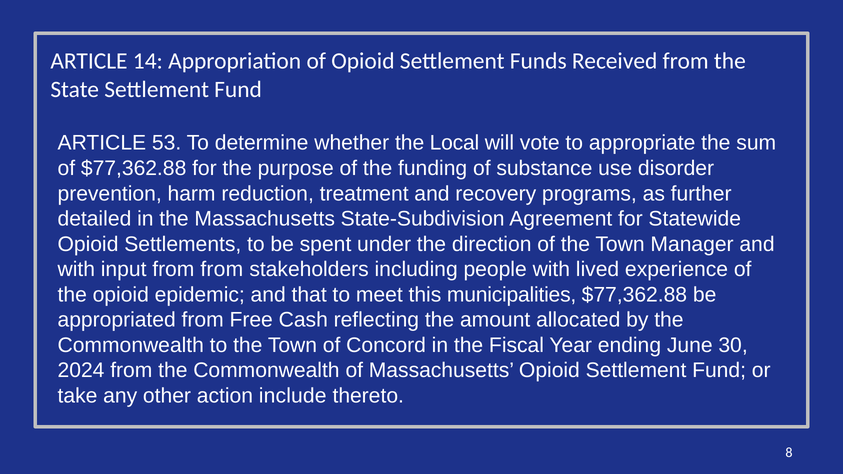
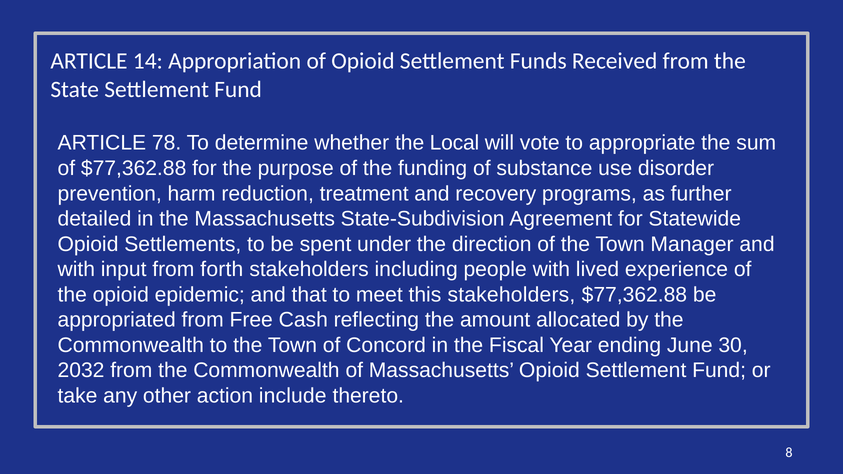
53: 53 -> 78
from from: from -> forth
this municipalities: municipalities -> stakeholders
2024: 2024 -> 2032
